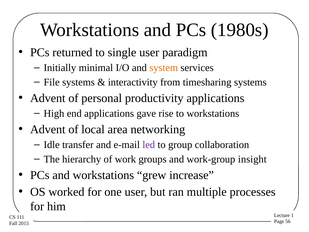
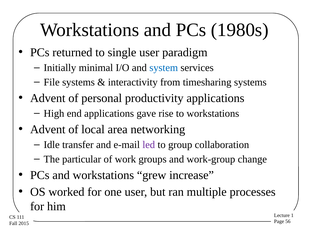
system colour: orange -> blue
hierarchy: hierarchy -> particular
insight: insight -> change
